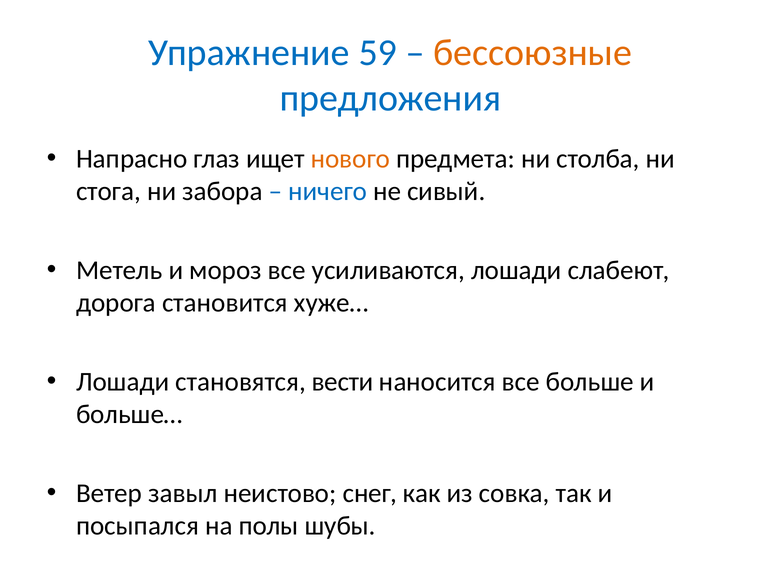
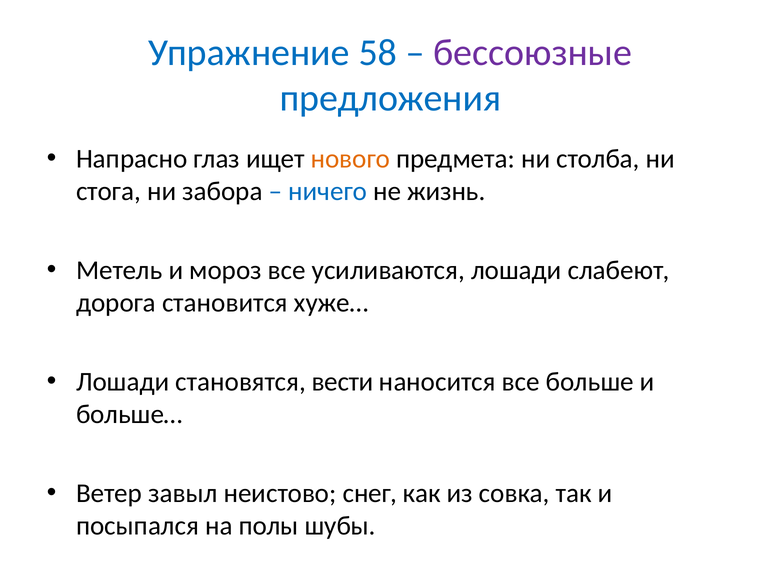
59: 59 -> 58
бессоюзные colour: orange -> purple
сивый: сивый -> жизнь
